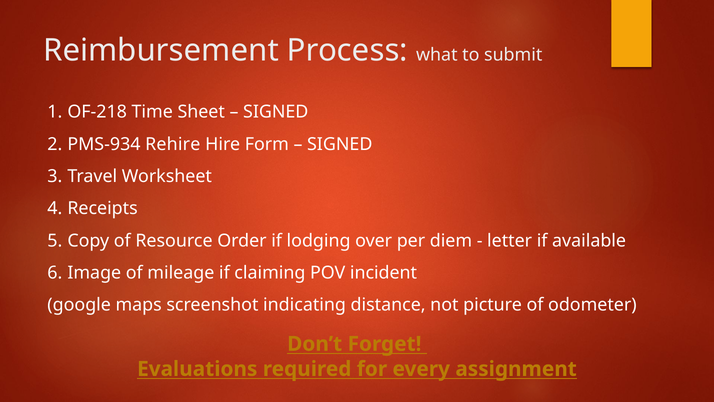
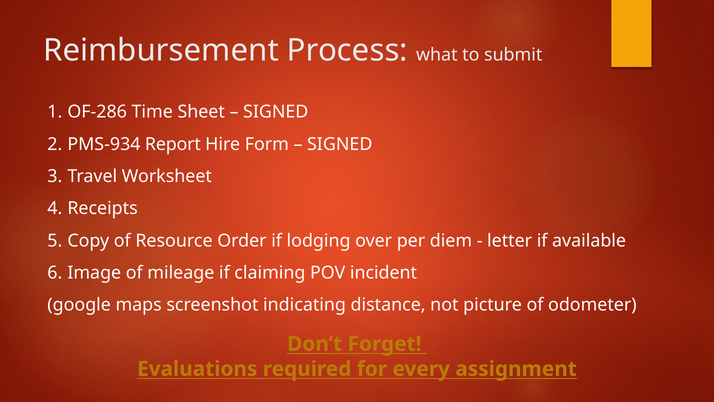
OF-218: OF-218 -> OF-286
Rehire: Rehire -> Report
